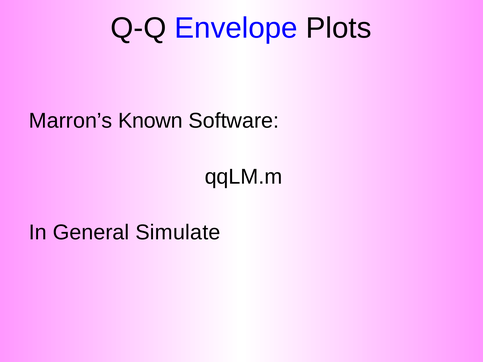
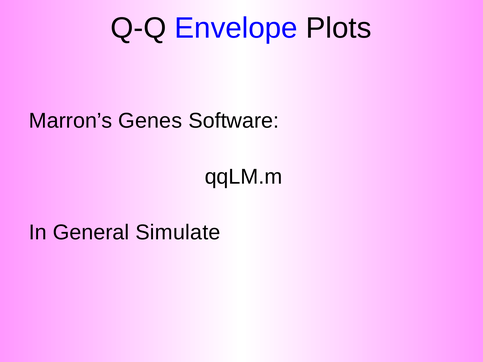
Known: Known -> Genes
